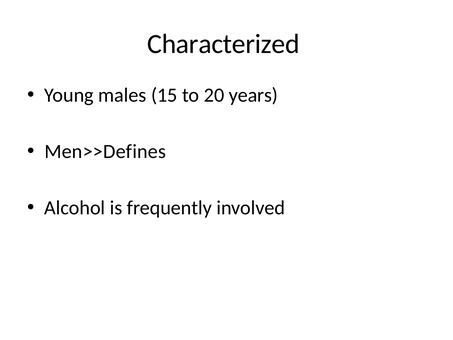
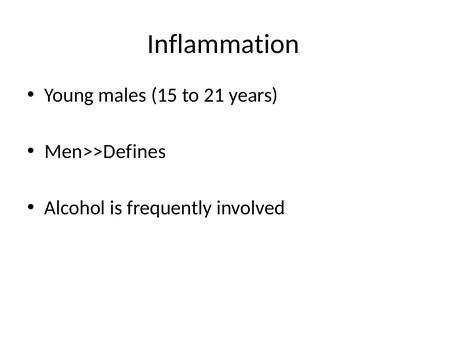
Characterized: Characterized -> Inflammation
20: 20 -> 21
